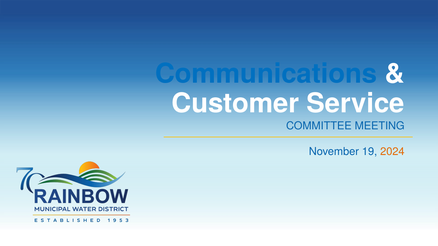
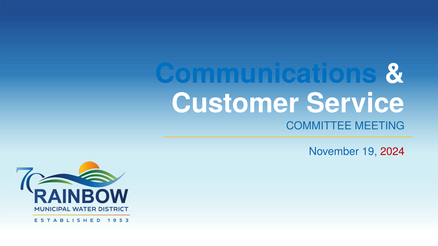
2024 colour: orange -> red
